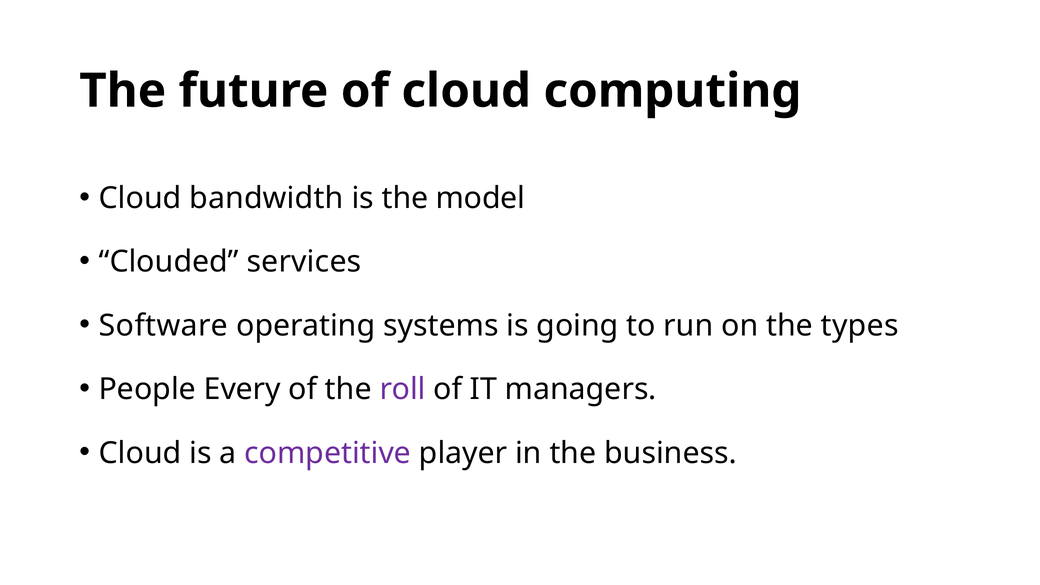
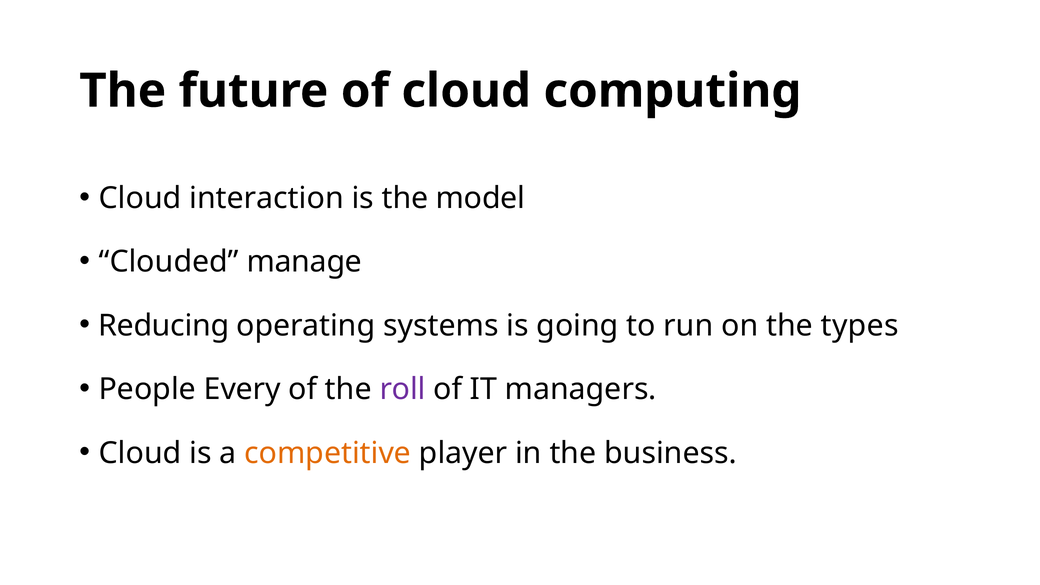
bandwidth: bandwidth -> interaction
services: services -> manage
Software: Software -> Reducing
competitive colour: purple -> orange
